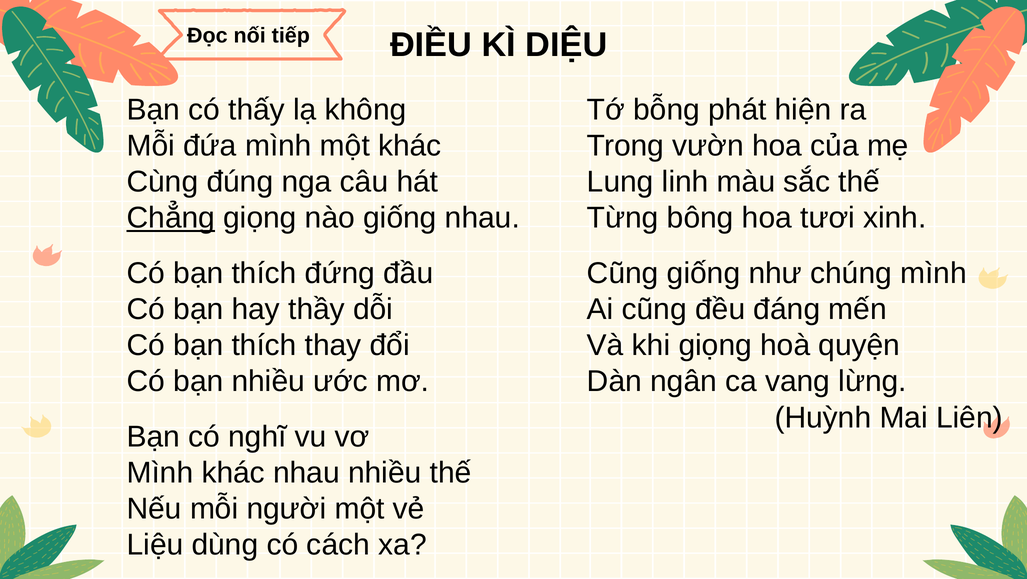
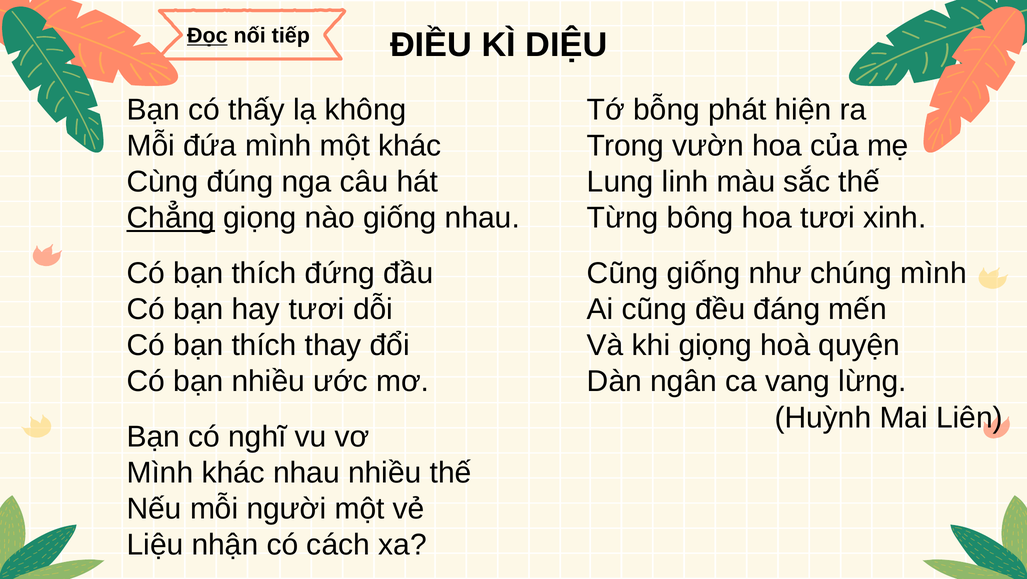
Đọc underline: none -> present
hay thầy: thầy -> tươi
dùng: dùng -> nhận
